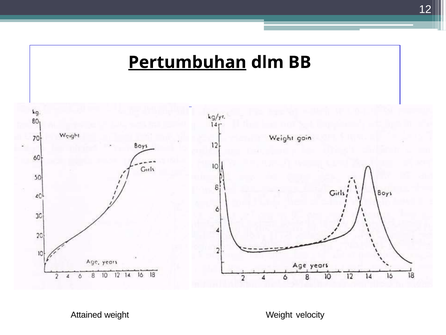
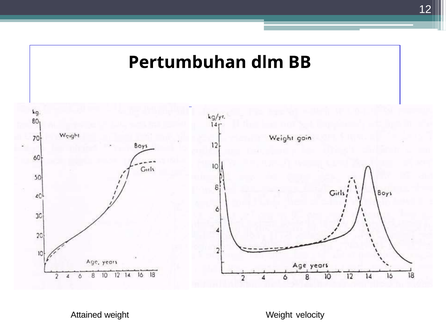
Pertumbuhan underline: present -> none
